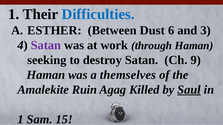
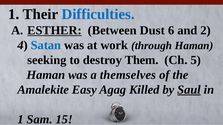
ESTHER underline: none -> present
3: 3 -> 2
Satan at (46, 45) colour: purple -> blue
destroy Satan: Satan -> Them
9: 9 -> 5
Ruin: Ruin -> Easy
